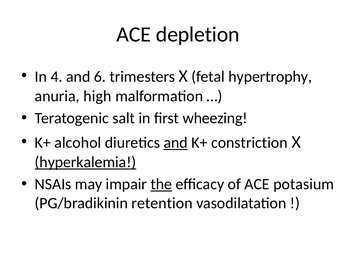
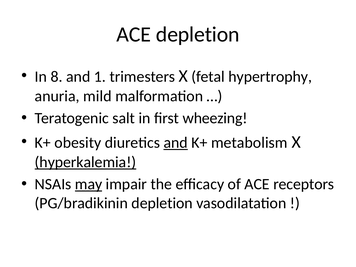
4: 4 -> 8
6: 6 -> 1
high: high -> mild
alcohol: alcohol -> obesity
constriction: constriction -> metabolism
may underline: none -> present
the underline: present -> none
potasium: potasium -> receptors
PG/bradikinin retention: retention -> depletion
